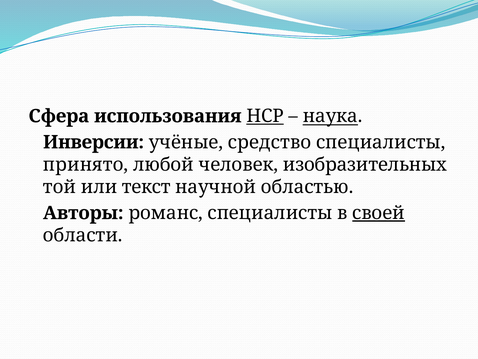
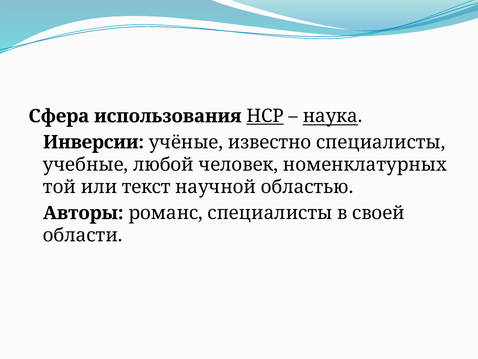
средство: средство -> известно
принято: принято -> учебные
изобразительных: изобразительных -> номенклатурных
своей underline: present -> none
